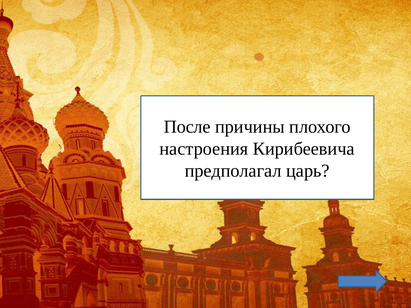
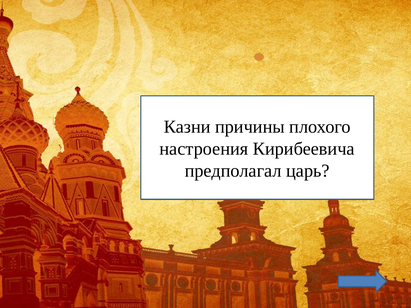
После: После -> Казни
